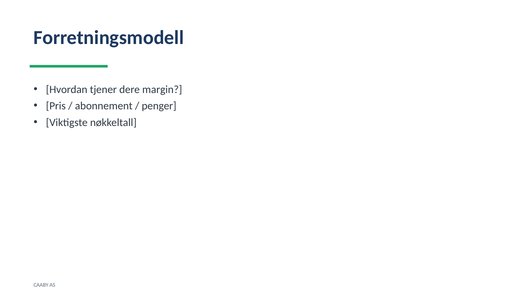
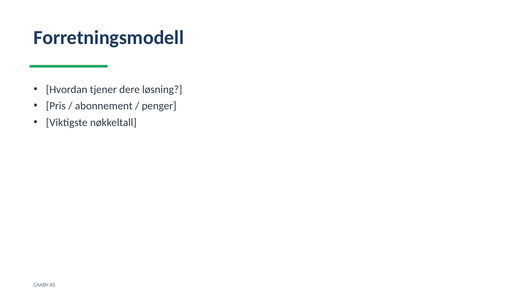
margin: margin -> løsning
